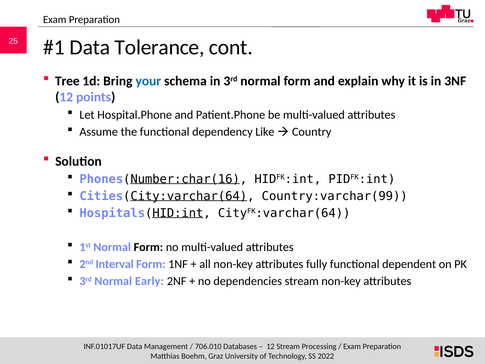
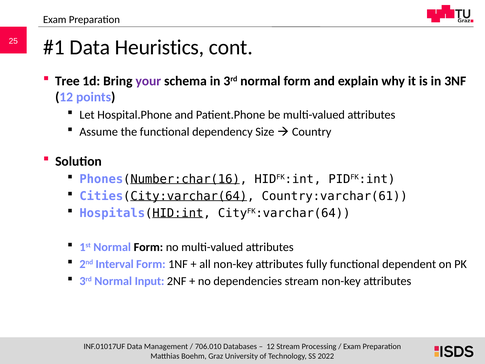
Tolerance: Tolerance -> Heuristics
your colour: blue -> purple
Like: Like -> Size
Country:varchar(99: Country:varchar(99 -> Country:varchar(61
Early: Early -> Input
